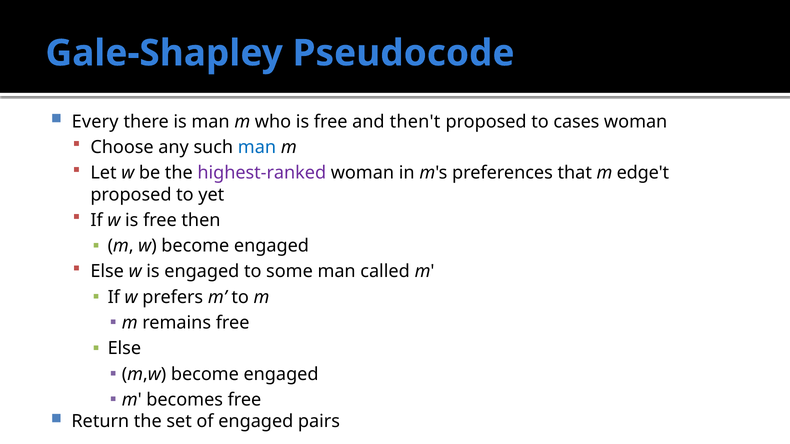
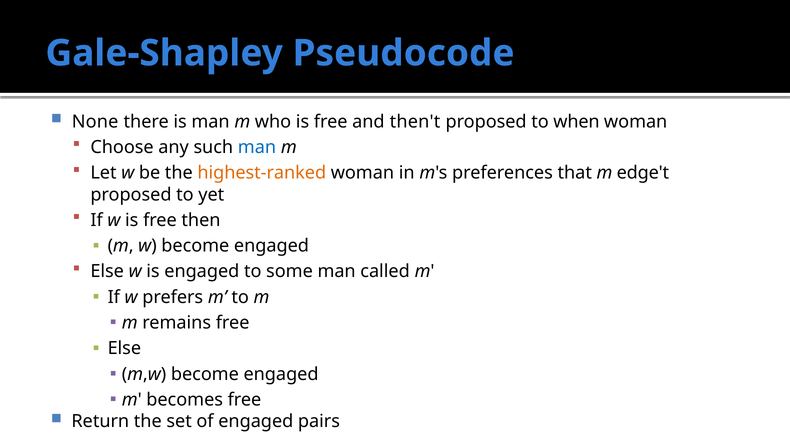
Every: Every -> None
cases: cases -> when
highest-ranked colour: purple -> orange
